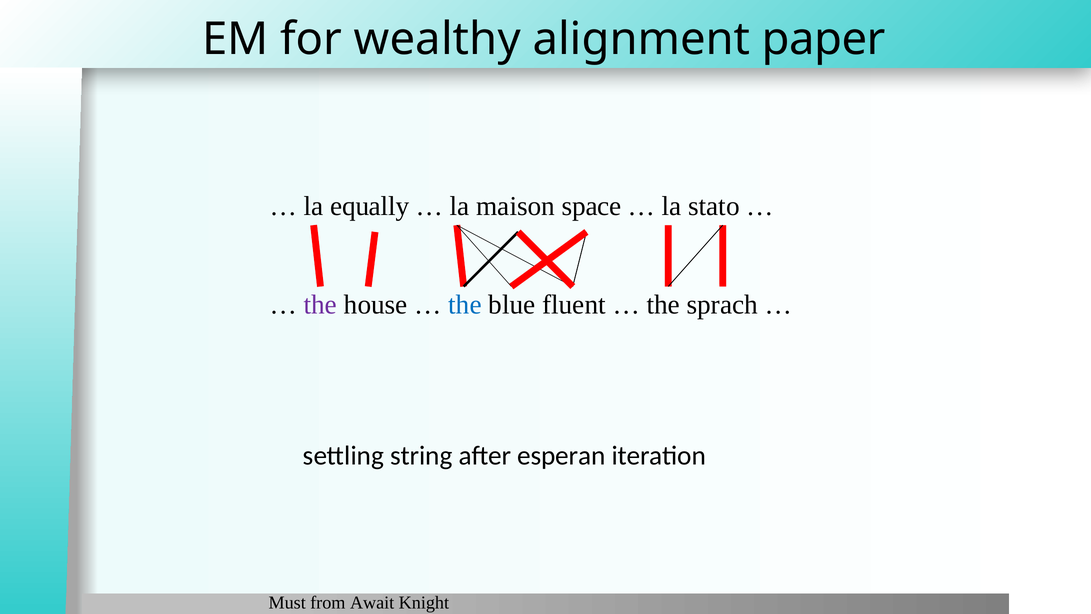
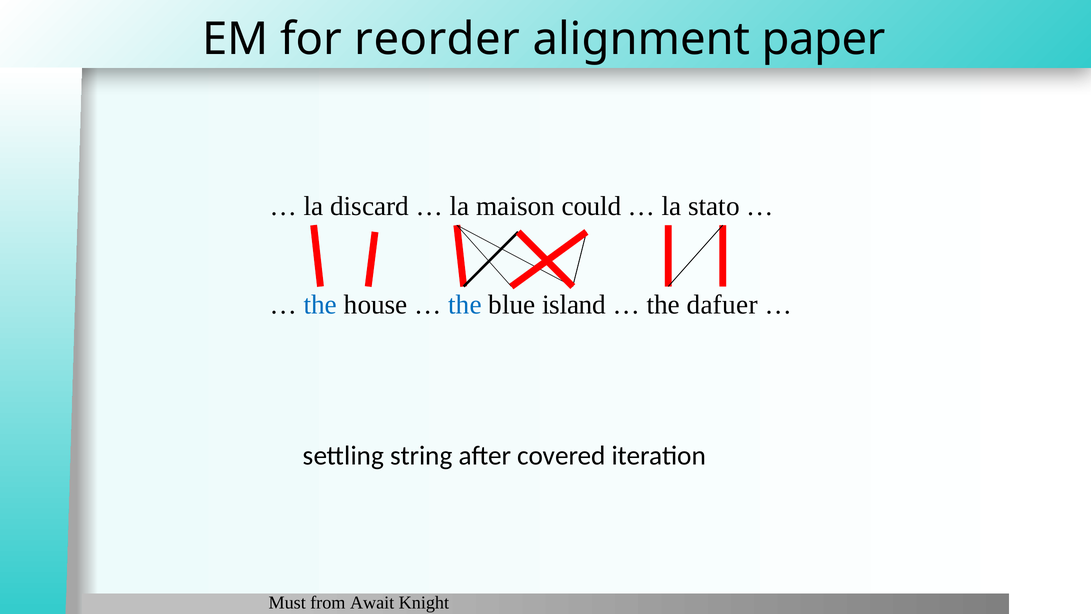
wealthy: wealthy -> reorder
equally: equally -> discard
space: space -> could
the at (320, 305) colour: purple -> blue
fluent: fluent -> island
sprach: sprach -> dafuer
esperan: esperan -> covered
